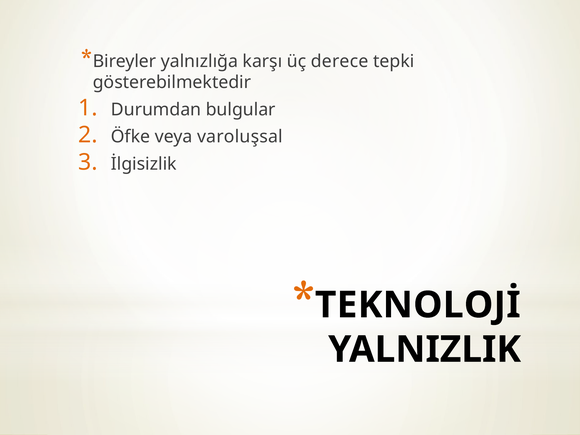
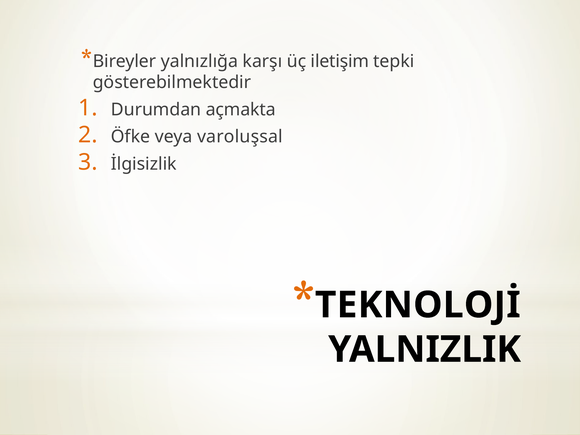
derece: derece -> iletişim
bulgular: bulgular -> açmakta
